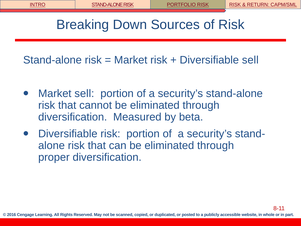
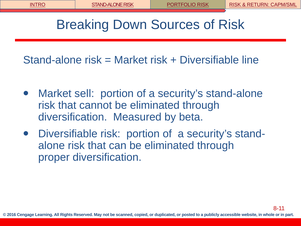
Diversifiable sell: sell -> line
